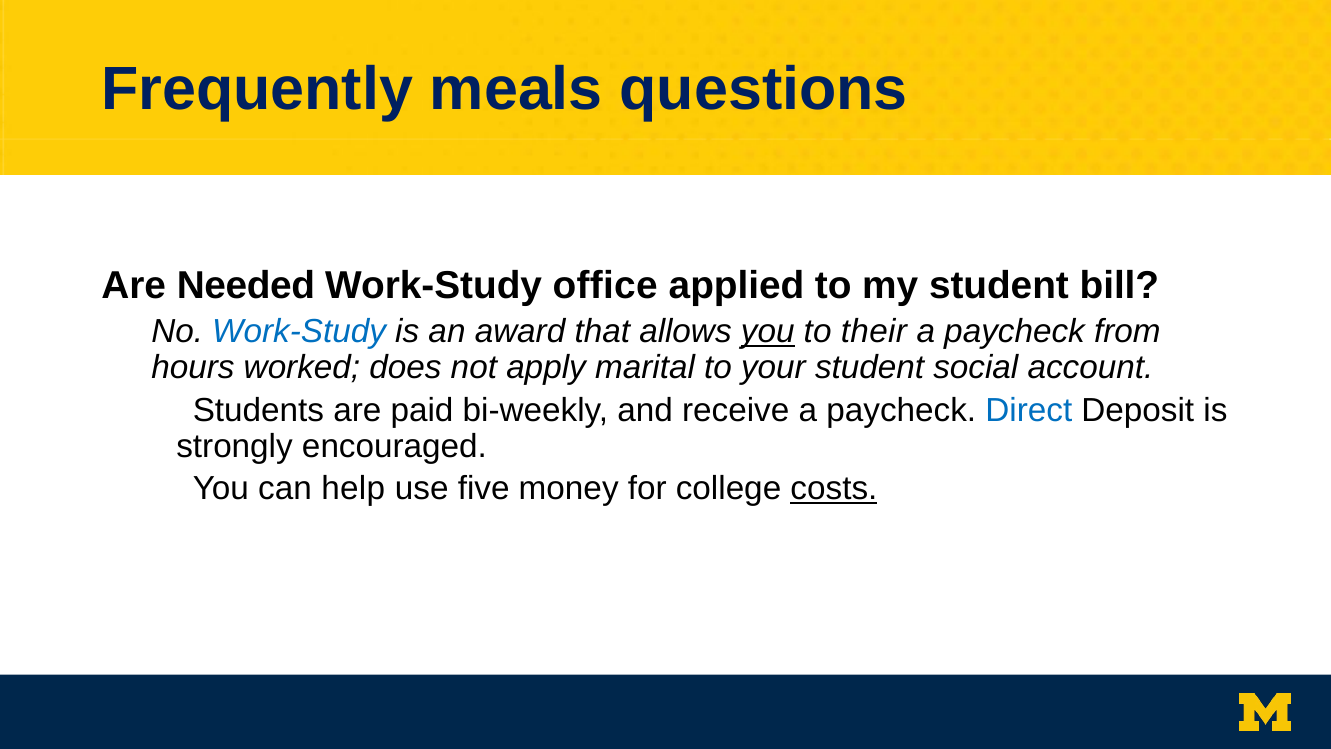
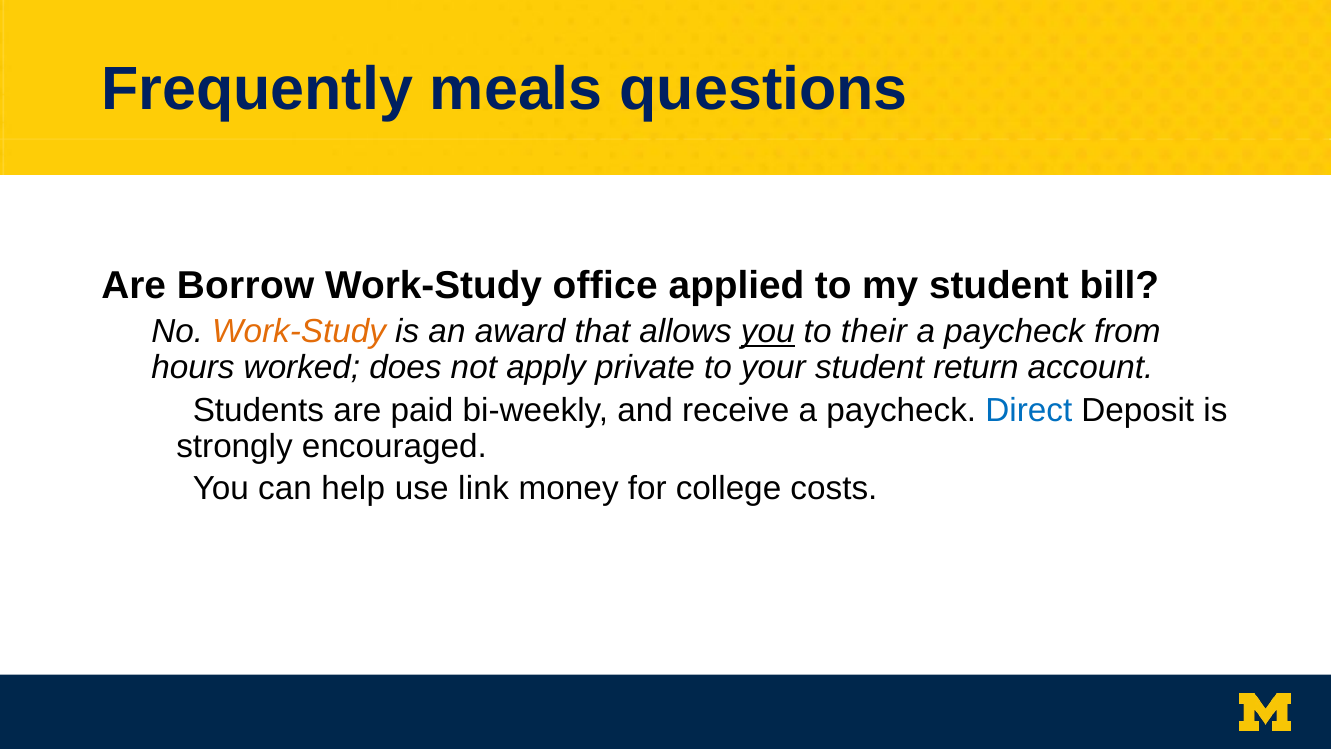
Needed: Needed -> Borrow
Work-Study at (299, 331) colour: blue -> orange
marital: marital -> private
social: social -> return
five: five -> link
costs underline: present -> none
